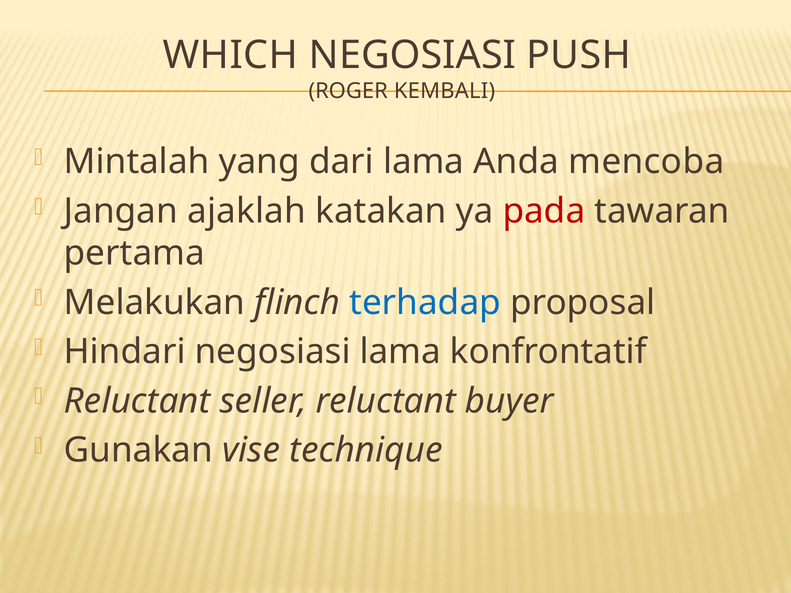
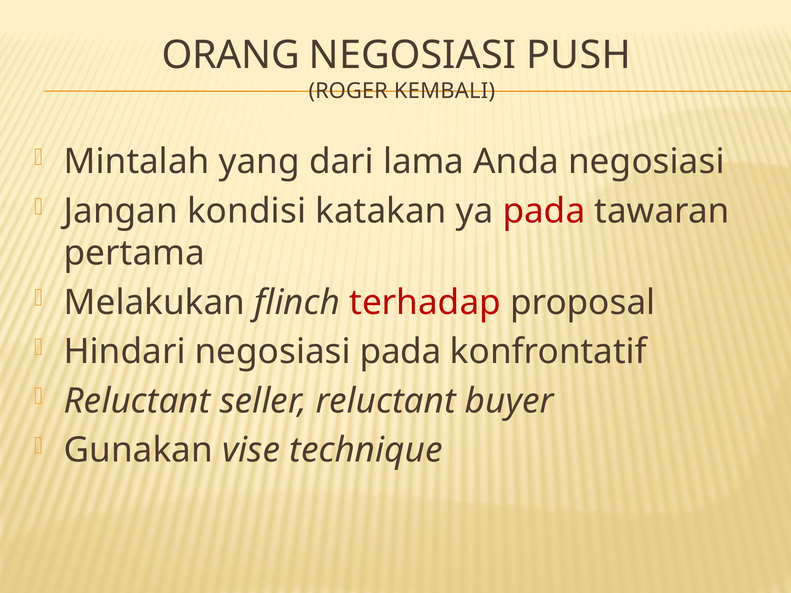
WHICH: WHICH -> ORANG
Anda mencoba: mencoba -> negosiasi
ajaklah: ajaklah -> kondisi
terhadap colour: blue -> red
negosiasi lama: lama -> pada
